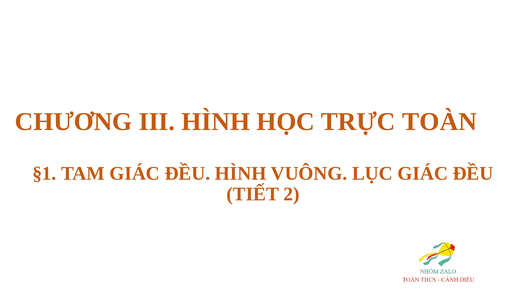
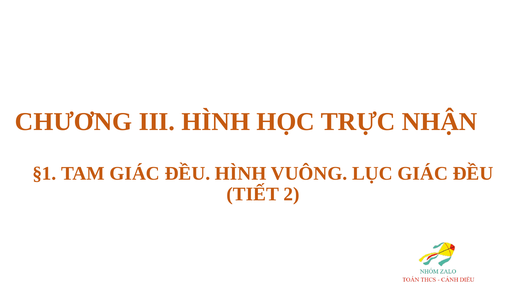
TOÀN: TOÀN -> NHẬN
